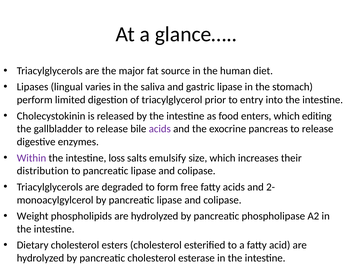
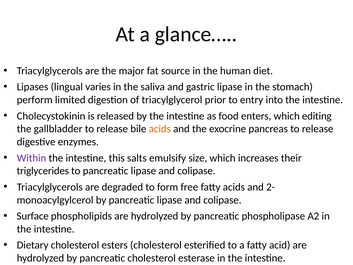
acids at (160, 129) colour: purple -> orange
loss: loss -> this
distribution: distribution -> triglycerides
Weight: Weight -> Surface
